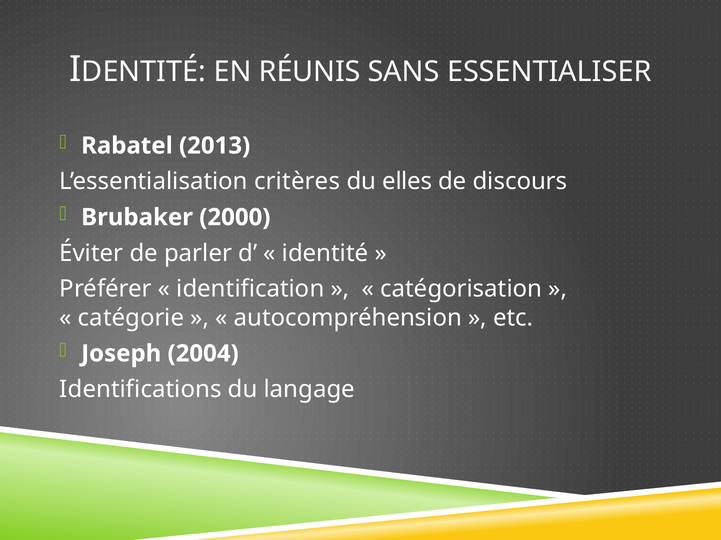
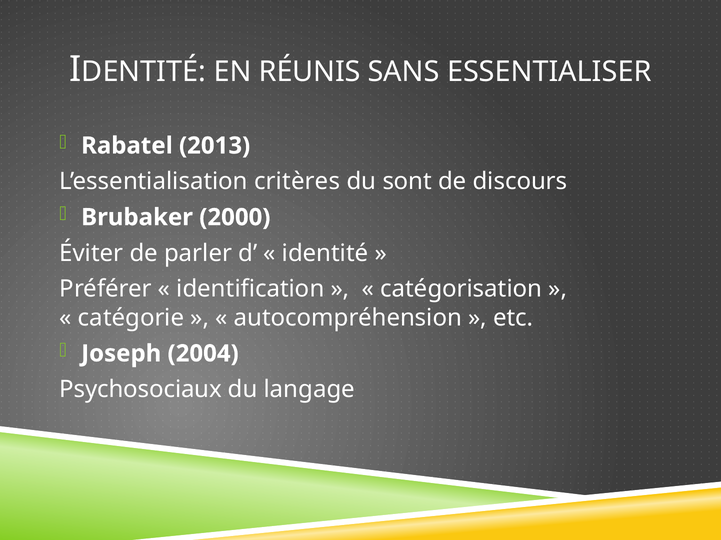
elles: elles -> sont
Identifications: Identifications -> Psychosociaux
